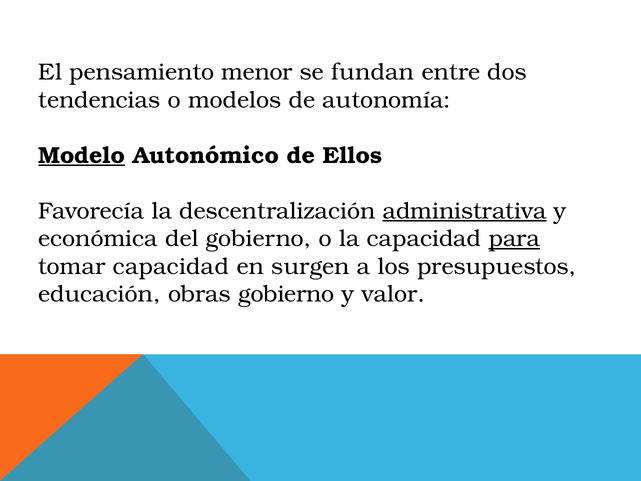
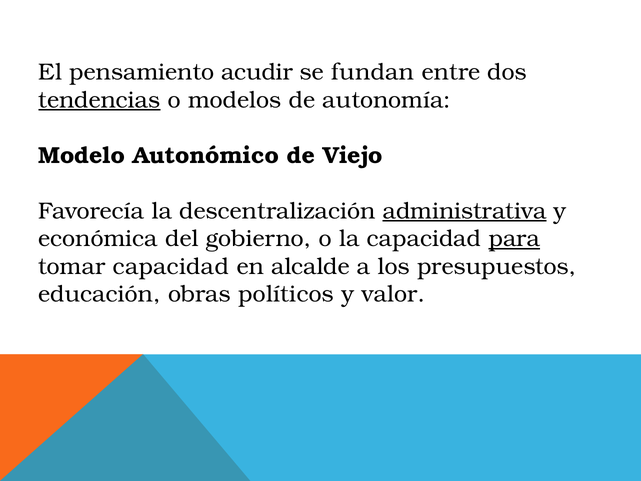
menor: menor -> acudir
tendencias underline: none -> present
Modelo underline: present -> none
Ellos: Ellos -> Viejo
surgen: surgen -> alcalde
obras gobierno: gobierno -> políticos
